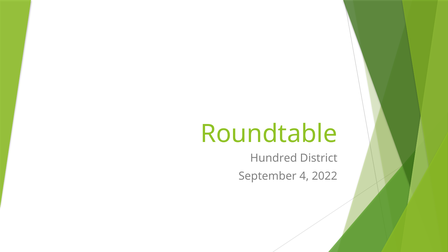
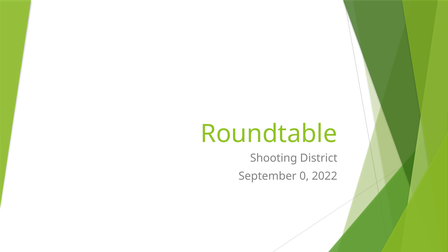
Hundred: Hundred -> Shooting
4: 4 -> 0
